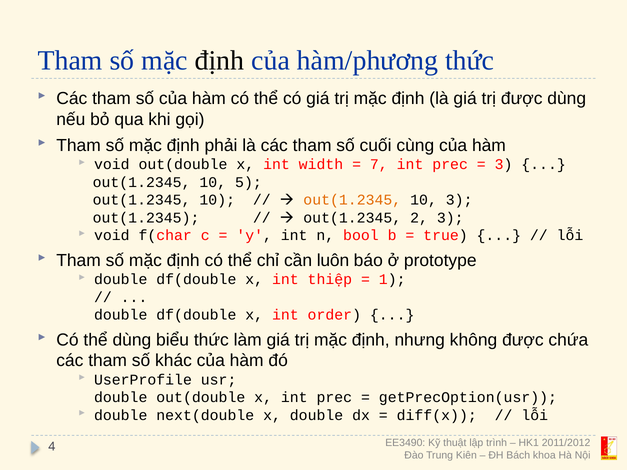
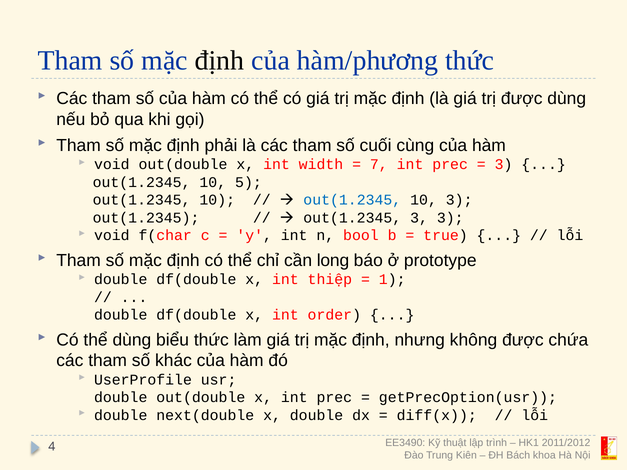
out(1.2345 at (352, 200) colour: orange -> blue
out(1.2345 2: 2 -> 3
luôn: luôn -> long
